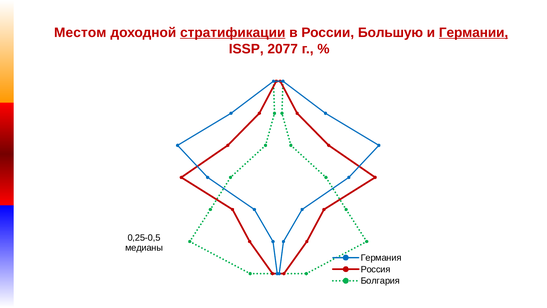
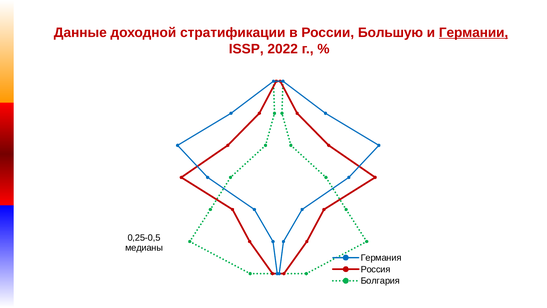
Местом: Местом -> Данные
стратификации underline: present -> none
2077: 2077 -> 2022
